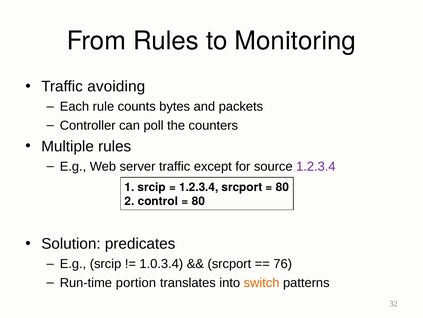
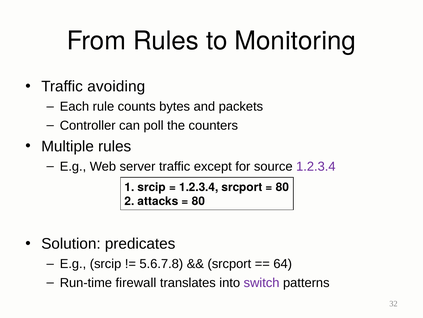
control: control -> attacks
1.0.3.4: 1.0.3.4 -> 5.6.7.8
76: 76 -> 64
portion: portion -> firewall
switch colour: orange -> purple
